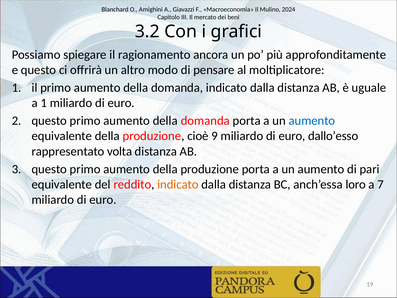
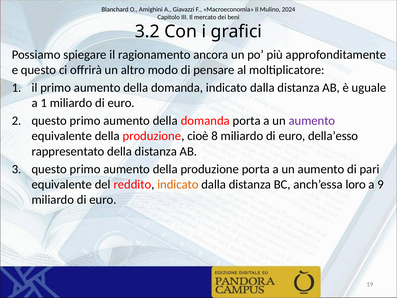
aumento at (312, 121) colour: blue -> purple
9: 9 -> 8
dallo’esso: dallo’esso -> della’esso
rappresentato volta: volta -> della
7: 7 -> 9
